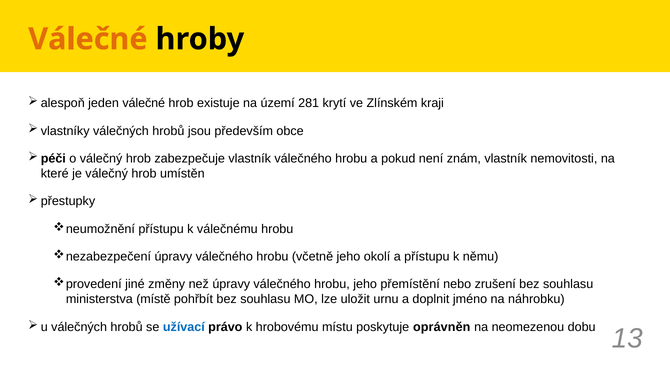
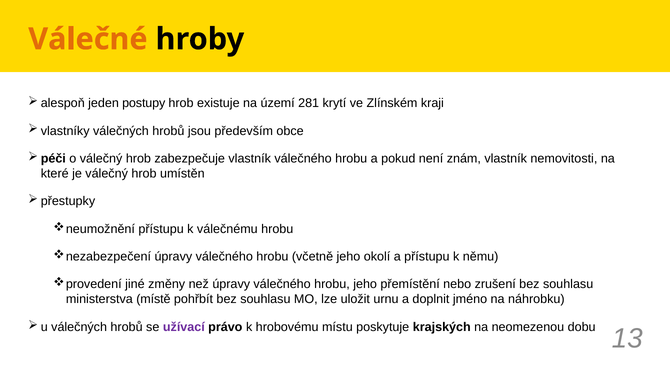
jeden válečné: válečné -> postupy
užívací colour: blue -> purple
oprávněn: oprávněn -> krajských
